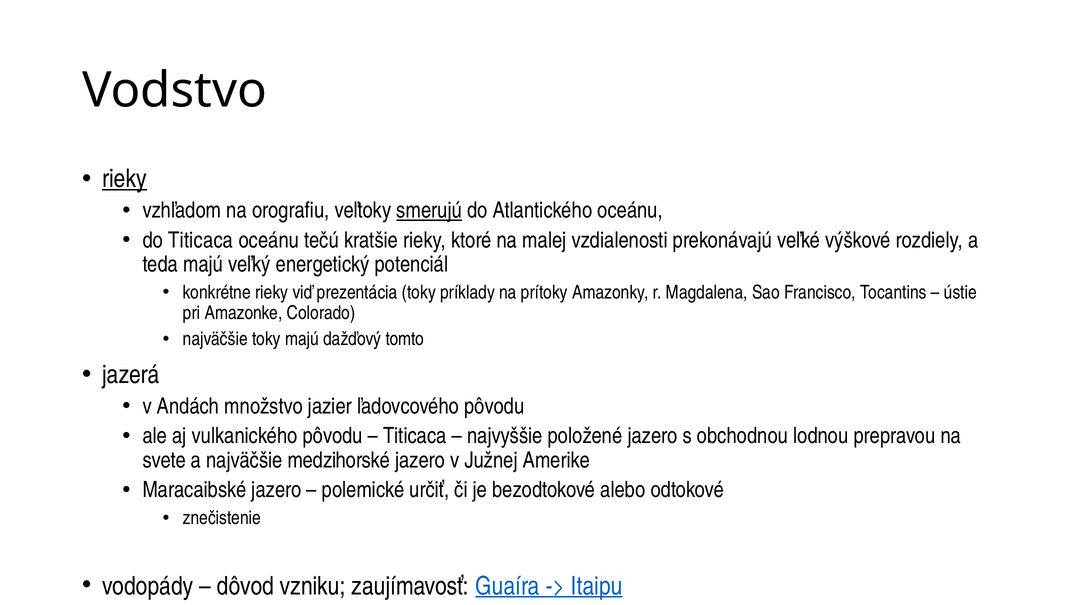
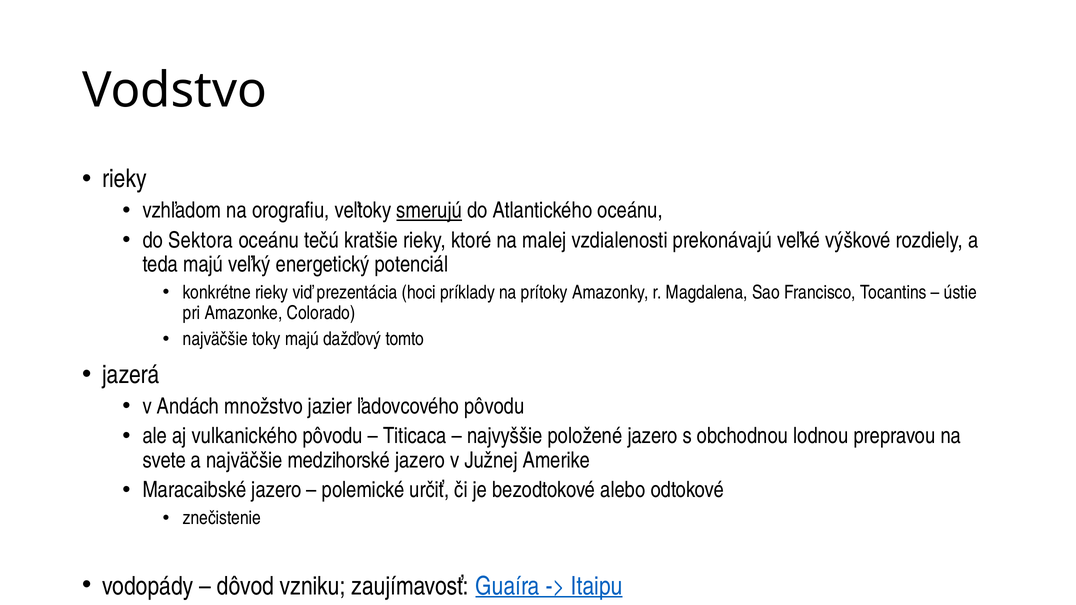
rieky at (124, 179) underline: present -> none
do Titicaca: Titicaca -> Sektora
prezentácia toky: toky -> hoci
